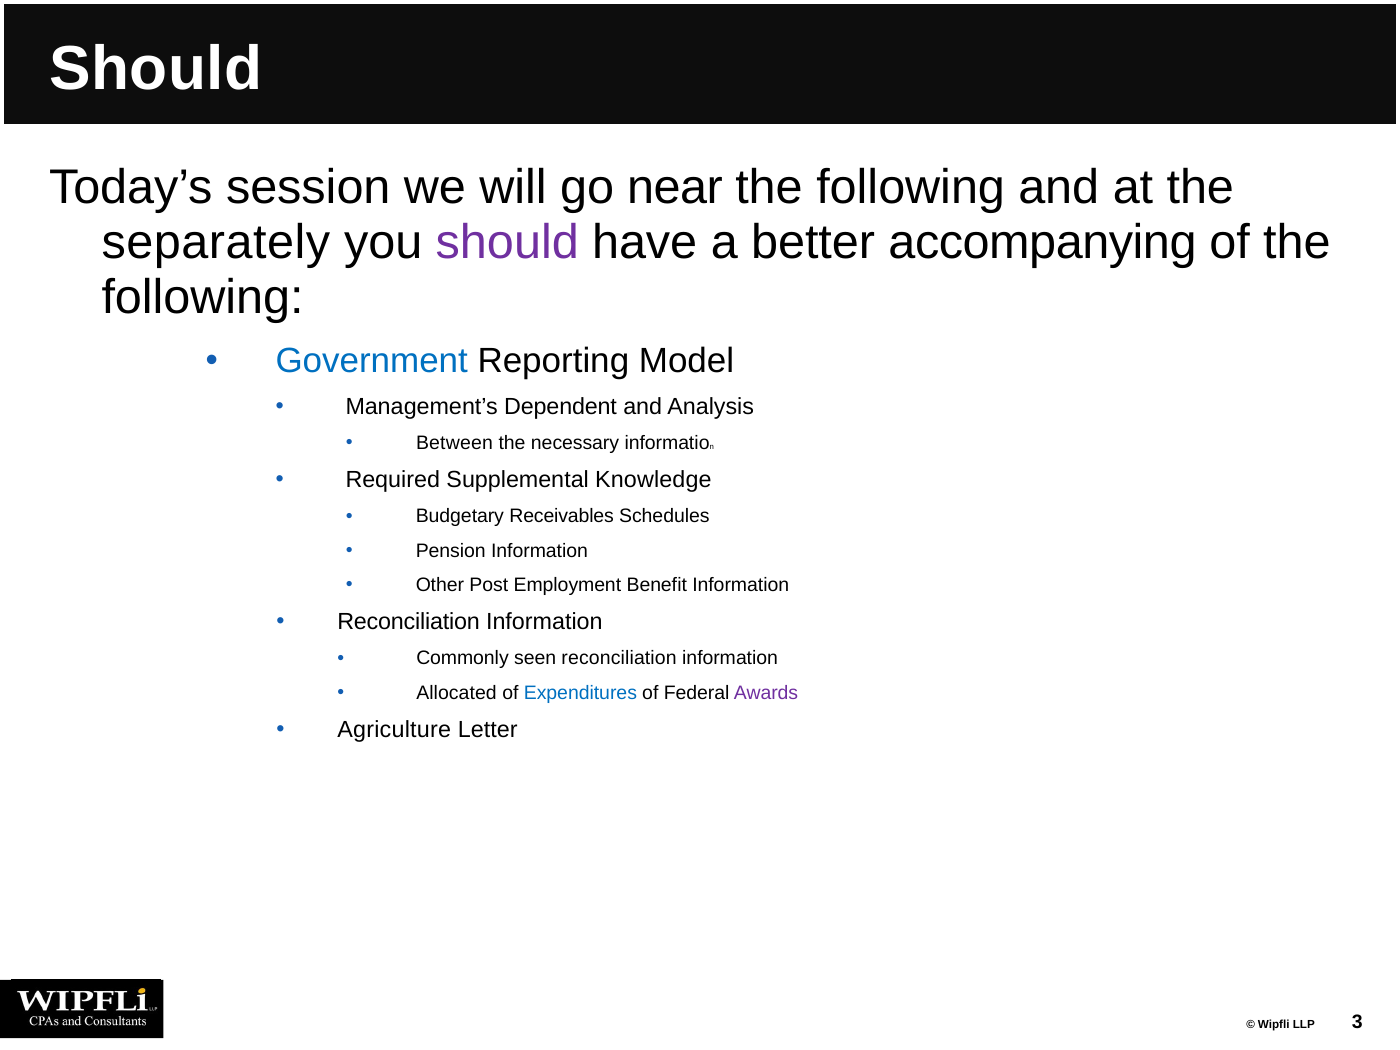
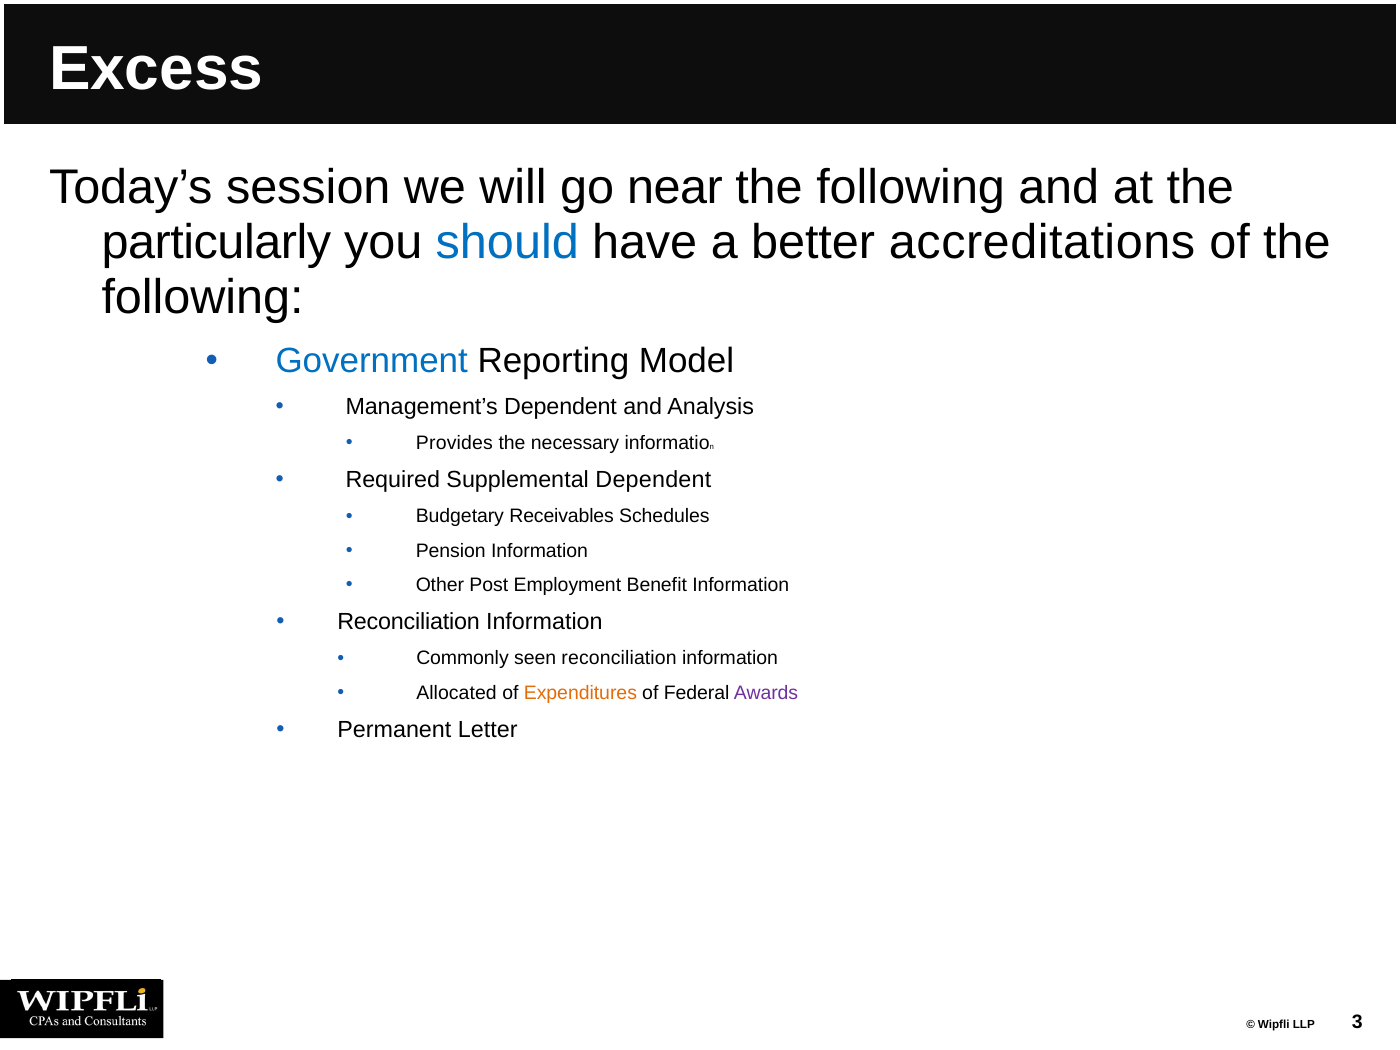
Should at (156, 68): Should -> Excess
separately: separately -> particularly
should at (507, 242) colour: purple -> blue
accompanying: accompanying -> accreditations
Between: Between -> Provides
Supplemental Knowledge: Knowledge -> Dependent
Expenditures colour: blue -> orange
Agriculture: Agriculture -> Permanent
